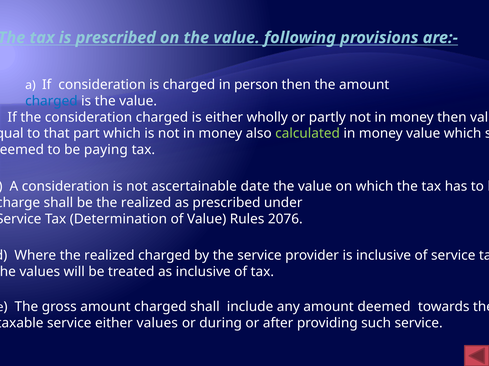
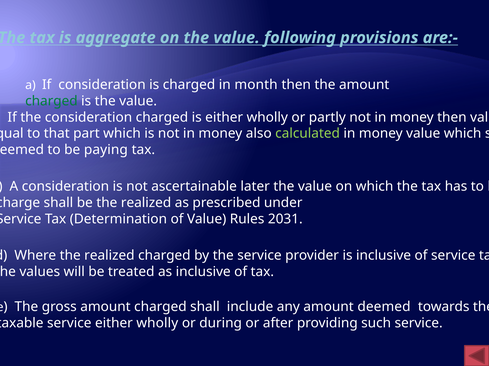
is prescribed: prescribed -> aggregate
person: person -> month
charged at (51, 101) colour: blue -> green
date: date -> later
2076: 2076 -> 2031
service either values: values -> wholly
